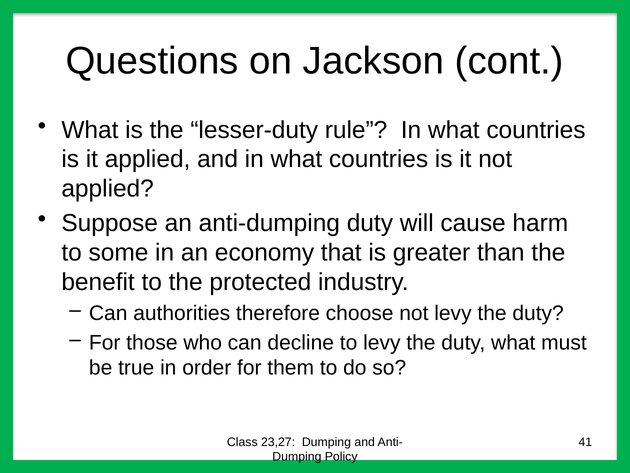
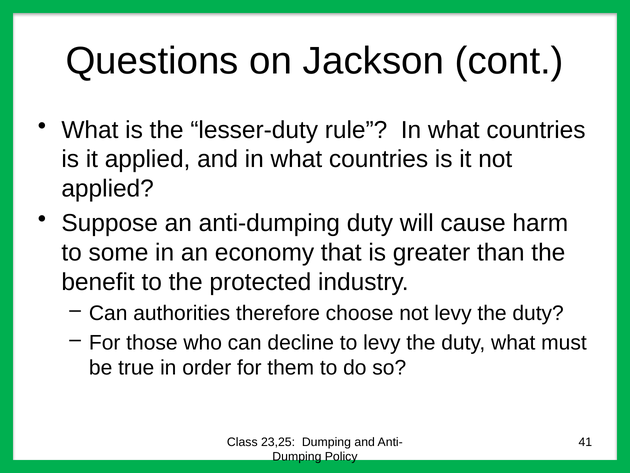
23,27: 23,27 -> 23,25
